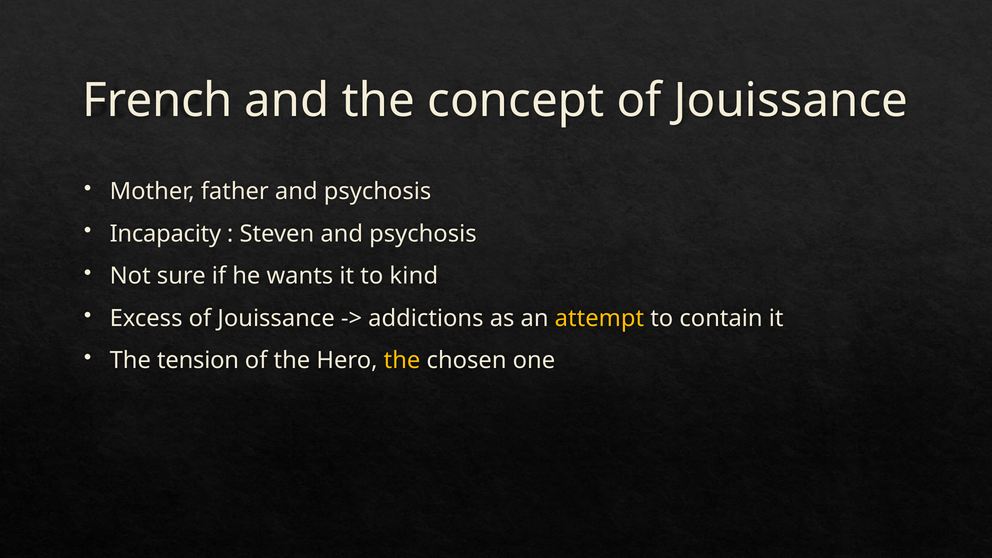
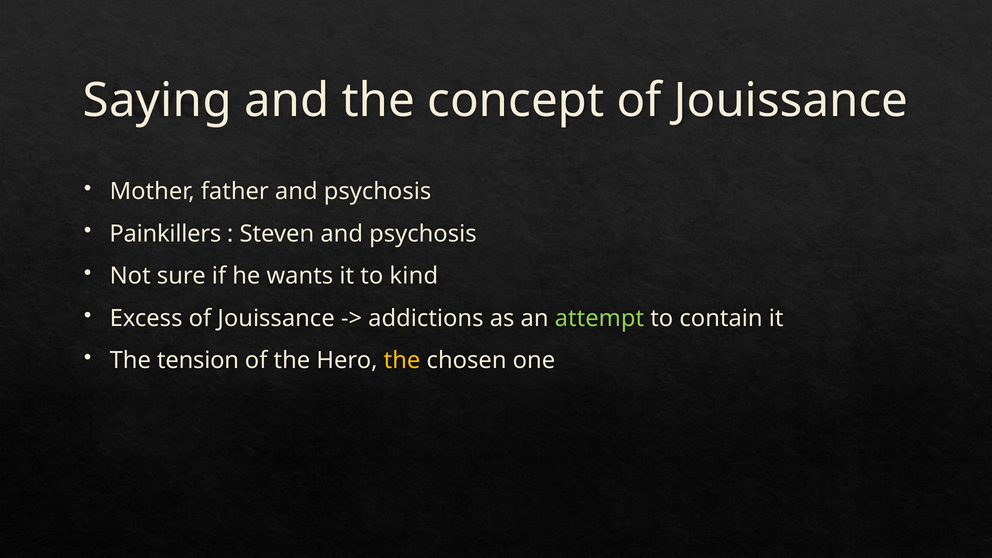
French: French -> Saying
Incapacity: Incapacity -> Painkillers
attempt colour: yellow -> light green
